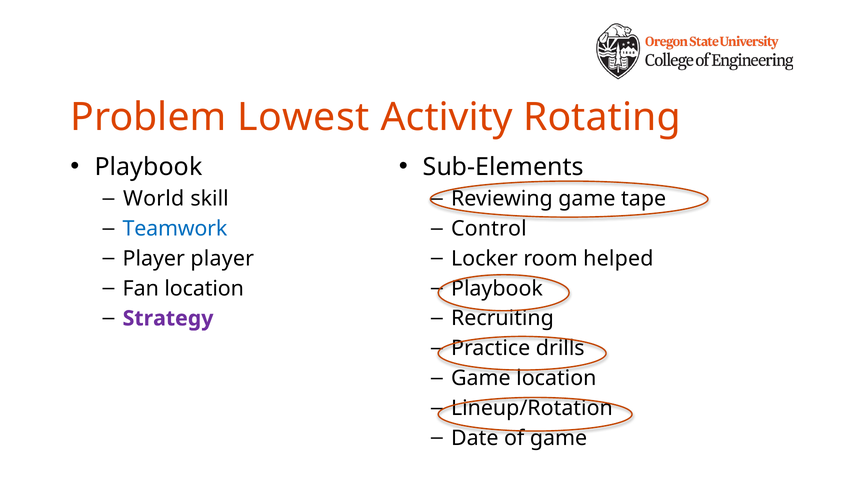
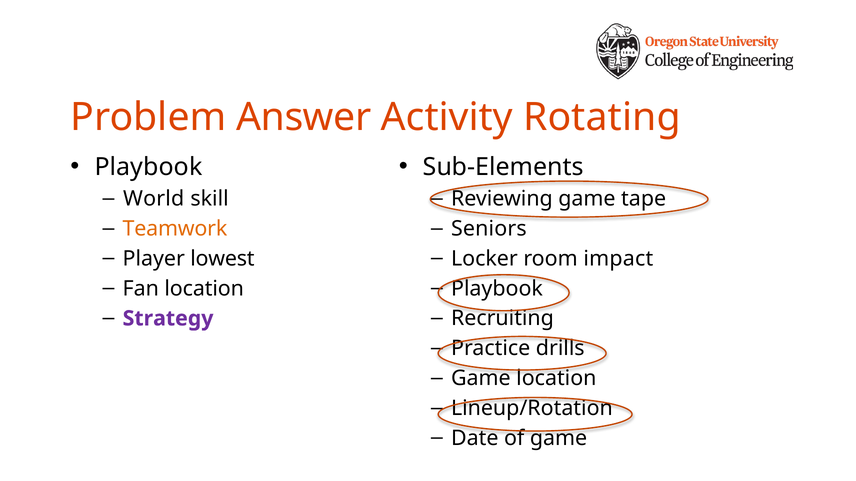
Lowest: Lowest -> Answer
Control: Control -> Seniors
Teamwork colour: blue -> orange
helped: helped -> impact
Player player: player -> lowest
